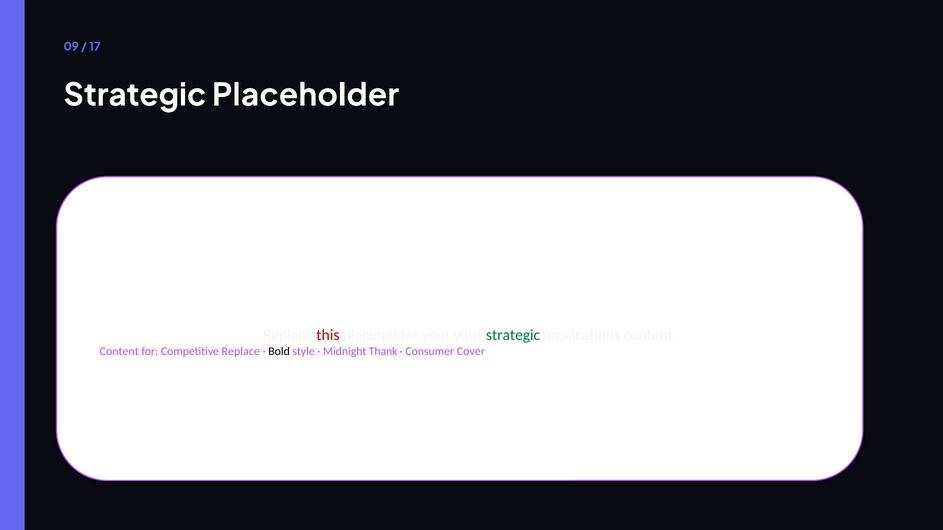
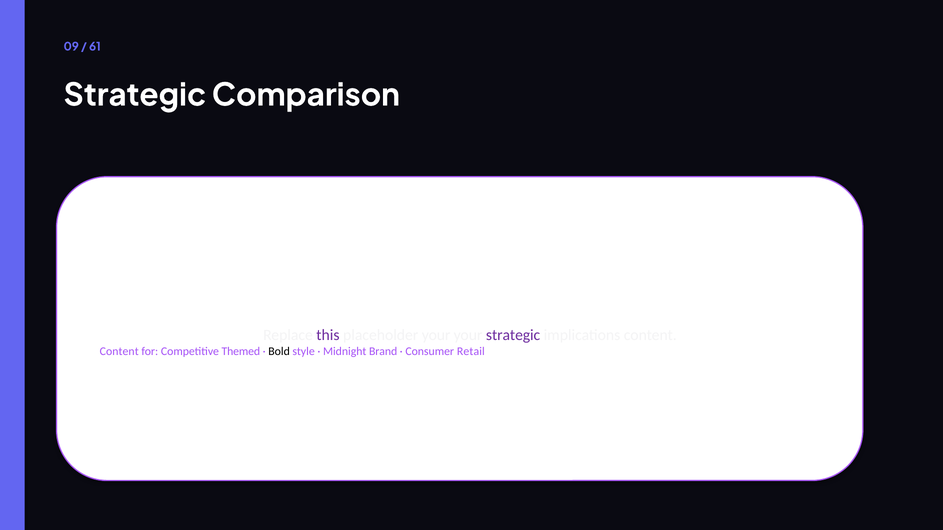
17: 17 -> 61
Strategic Placeholder: Placeholder -> Comparison
this colour: red -> purple
strategic at (513, 335) colour: green -> purple
Competitive Replace: Replace -> Themed
Thank: Thank -> Brand
Cover: Cover -> Retail
